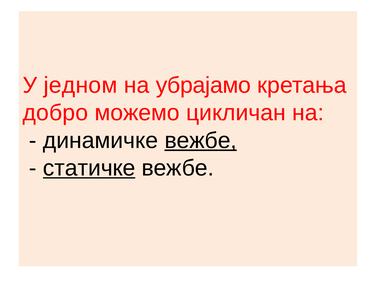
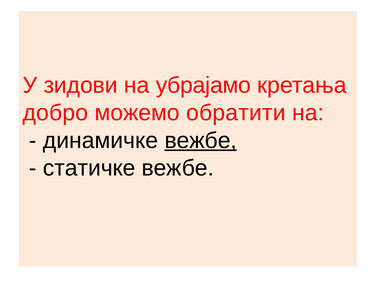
једном: једном -> зидови
цикличан: цикличан -> обратити
статичке underline: present -> none
